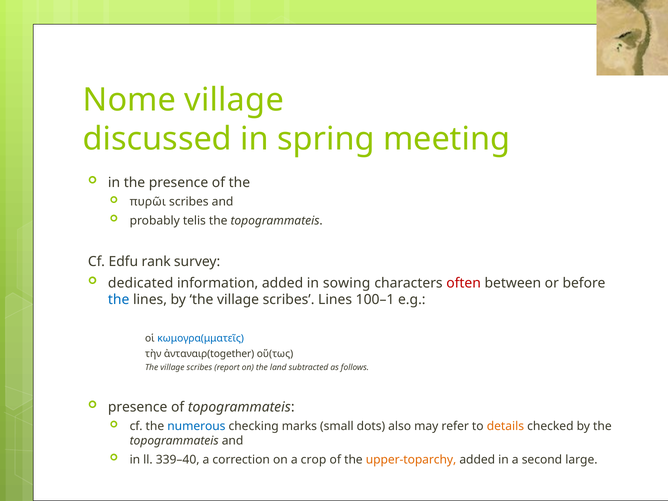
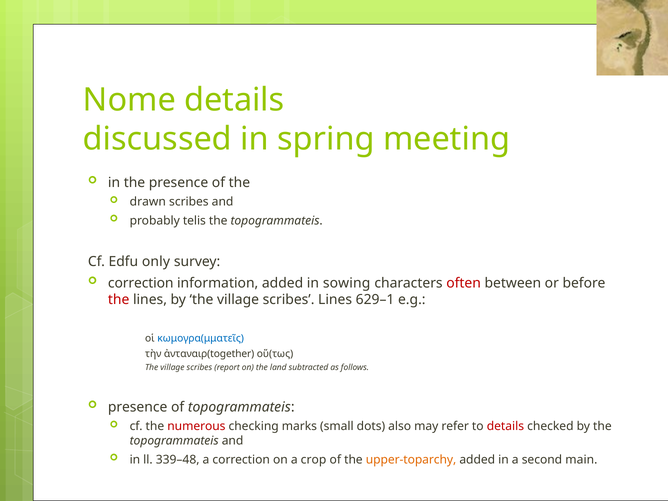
Nome village: village -> details
πυρῶι: πυρῶι -> drawn
rank: rank -> only
dedicated at (141, 283): dedicated -> correction
the at (119, 300) colour: blue -> red
100–1: 100–1 -> 629–1
numerous colour: blue -> red
details at (505, 427) colour: orange -> red
339–40: 339–40 -> 339–48
large: large -> main
